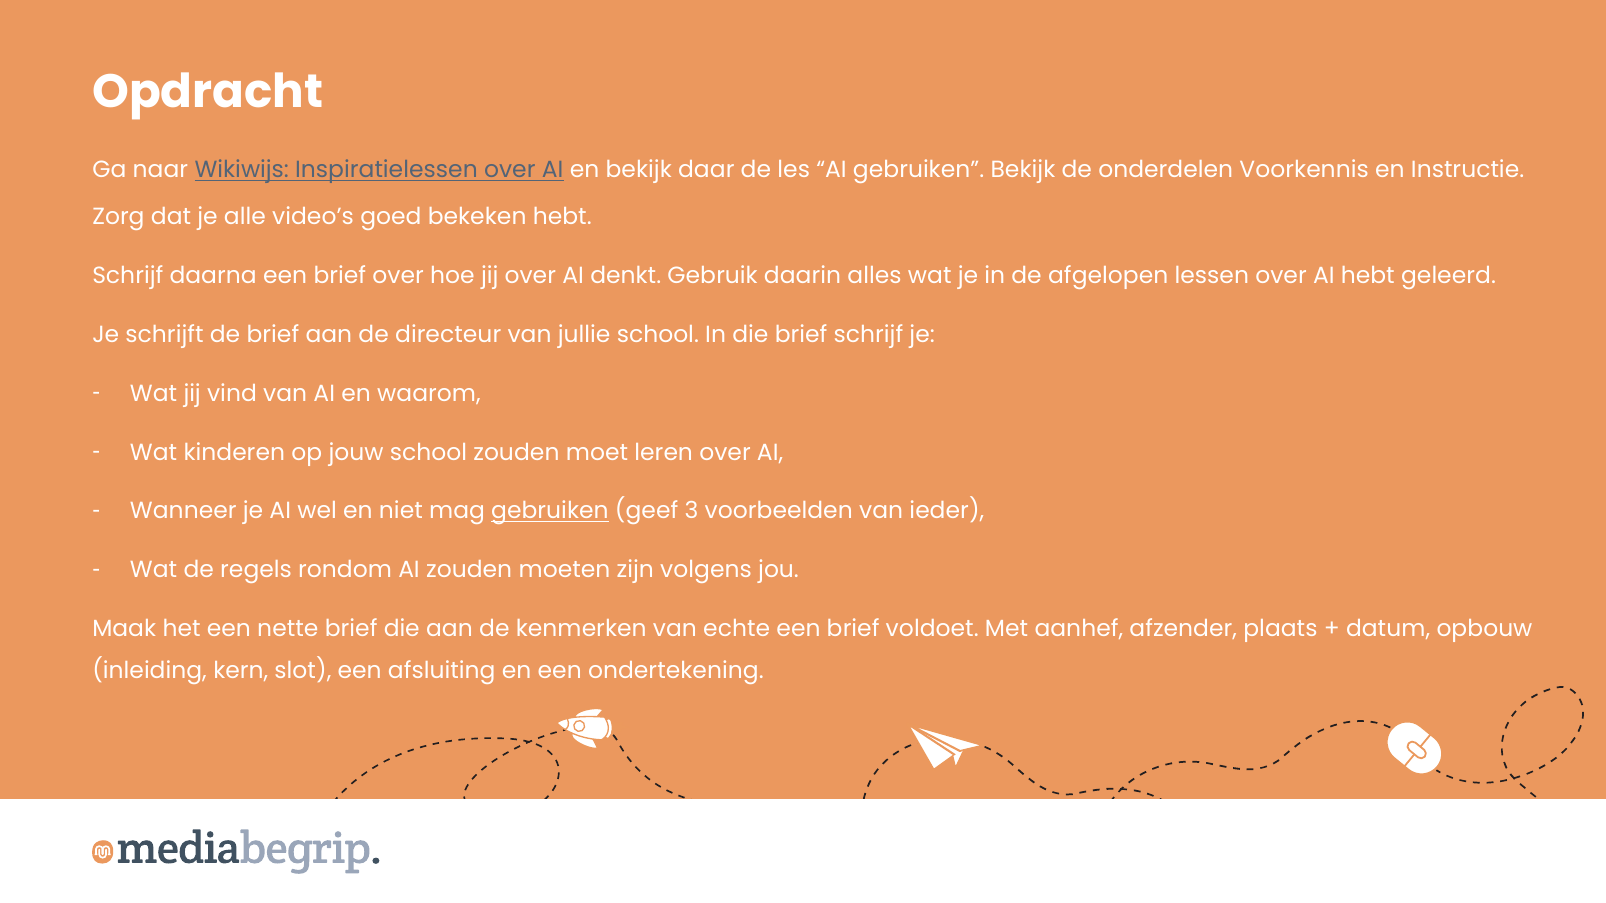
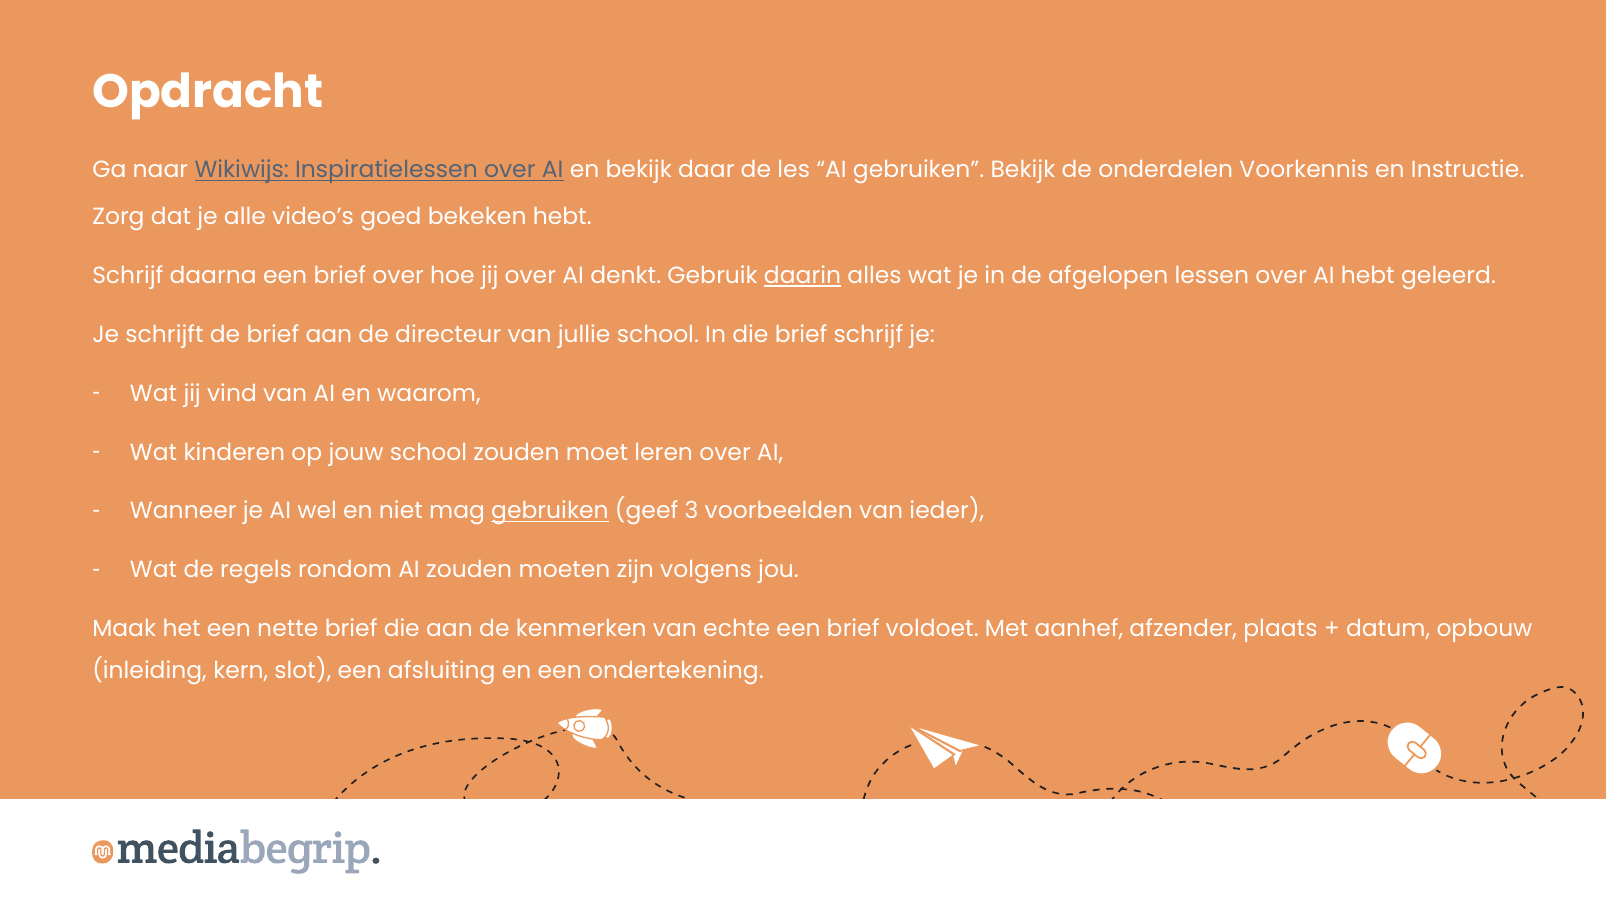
daarin underline: none -> present
